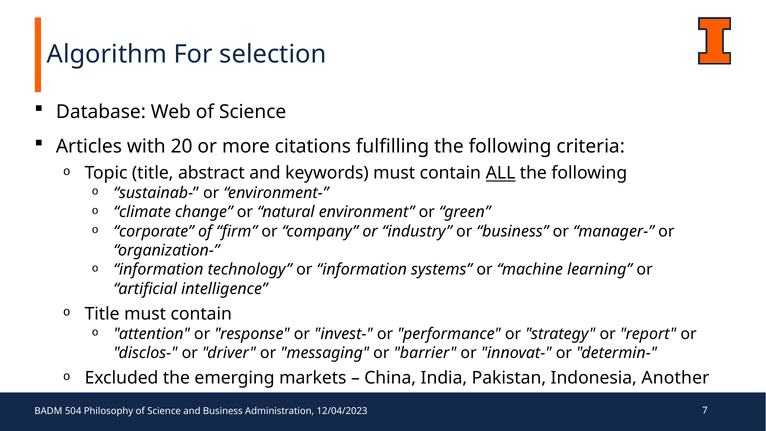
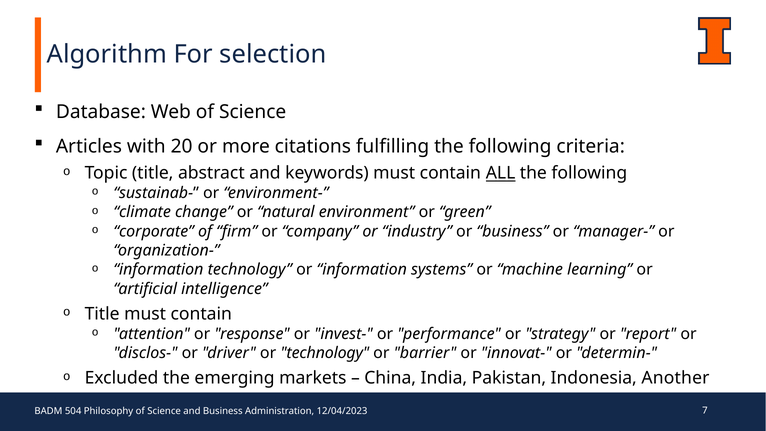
or messaging: messaging -> technology
